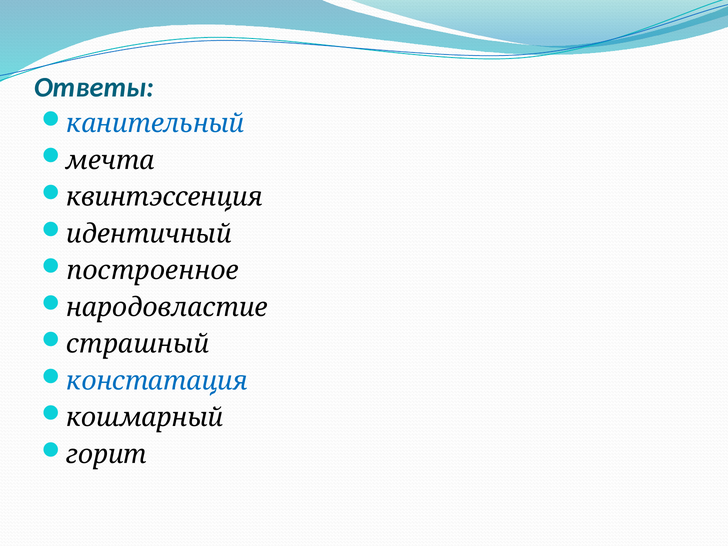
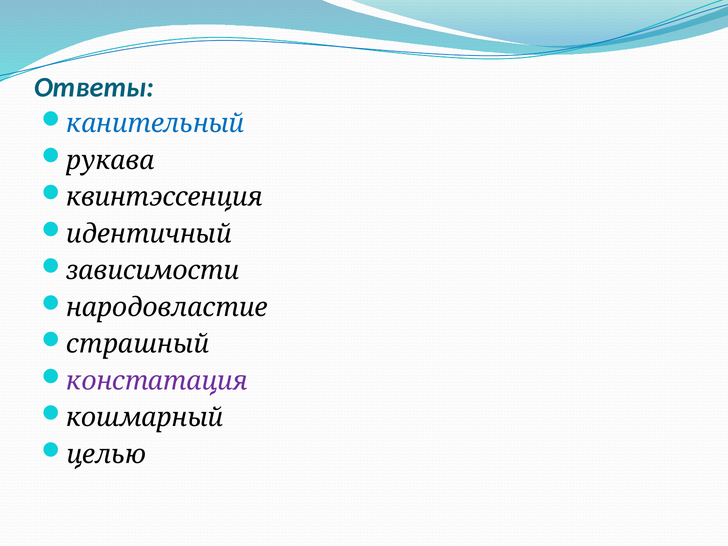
мечта: мечта -> рукава
построенное: построенное -> зависимости
констатация colour: blue -> purple
горит: горит -> целью
